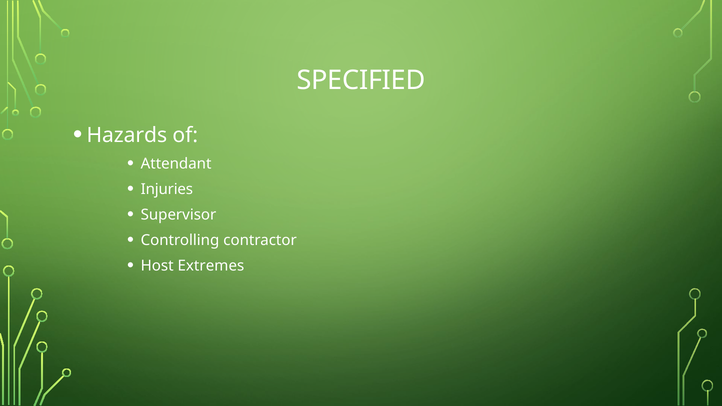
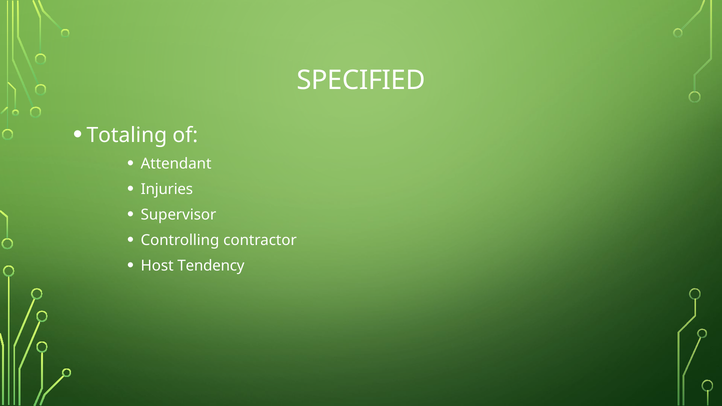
Hazards: Hazards -> Totaling
Extremes: Extremes -> Tendency
